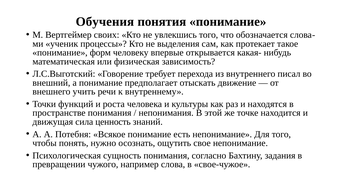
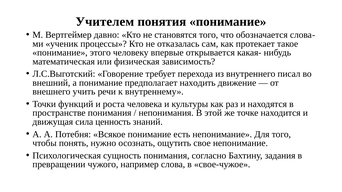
Обучения: Обучения -> Учителем
своих: своих -> давно
увлекшись: увлекшись -> становятся
выделения: выделения -> отказалась
форм: форм -> этого
отыскать: отыскать -> находить
